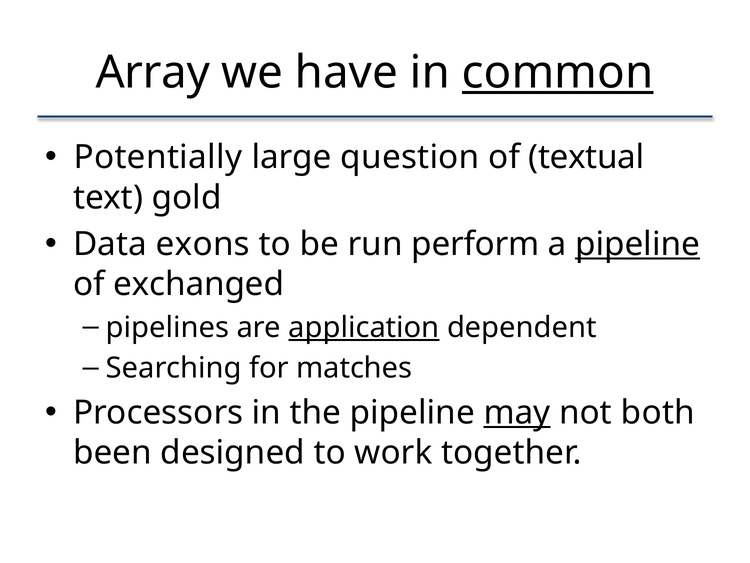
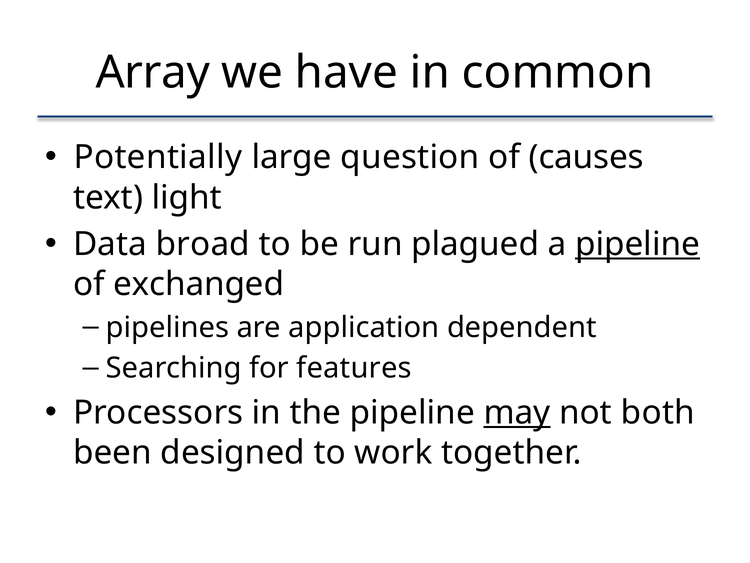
common underline: present -> none
textual: textual -> causes
gold: gold -> light
exons: exons -> broad
perform: perform -> plagued
application underline: present -> none
matches: matches -> features
